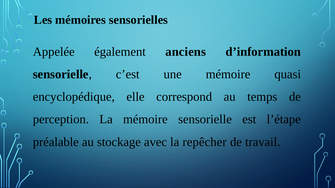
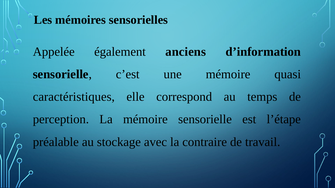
encyclopédique: encyclopédique -> caractéristiques
repêcher: repêcher -> contraire
